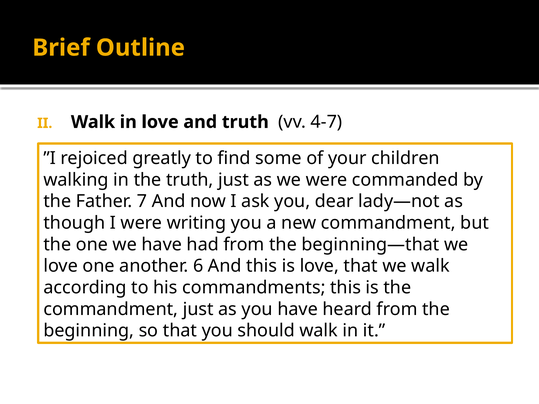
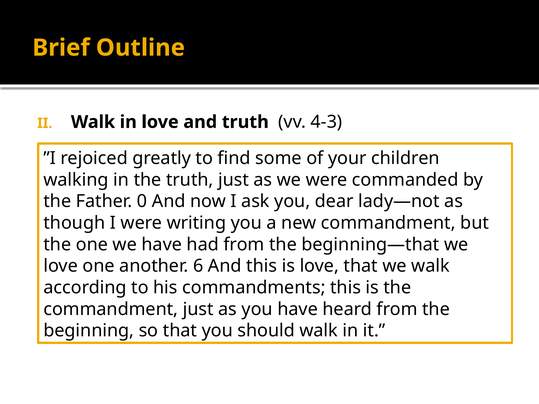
4-7: 4-7 -> 4-3
7: 7 -> 0
